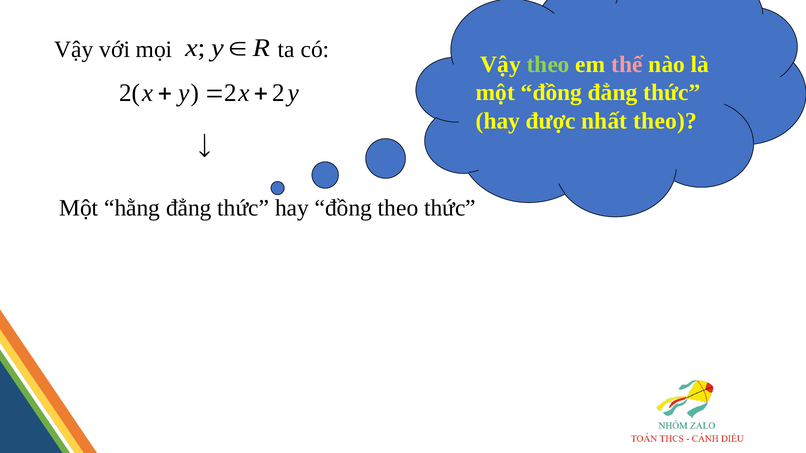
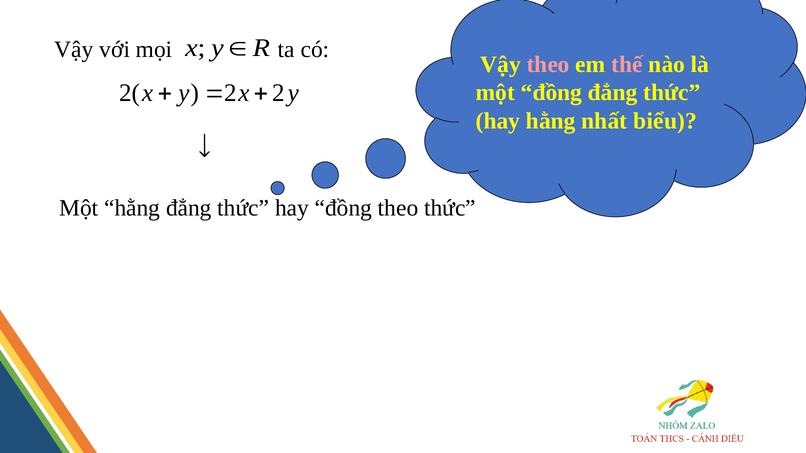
theo at (548, 65) colour: light green -> pink
hay được: được -> hằng
nhất theo: theo -> biểu
